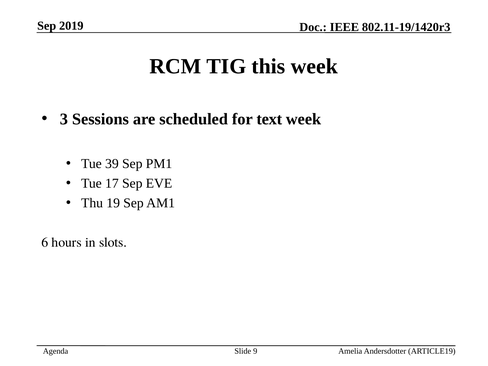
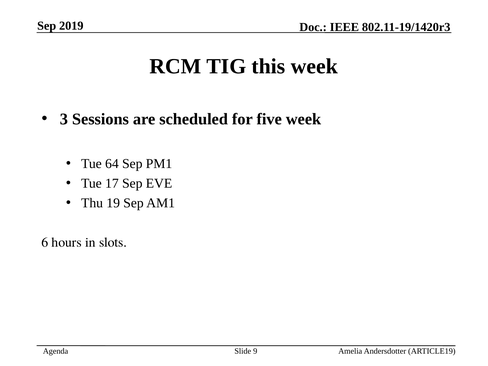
text: text -> five
39: 39 -> 64
